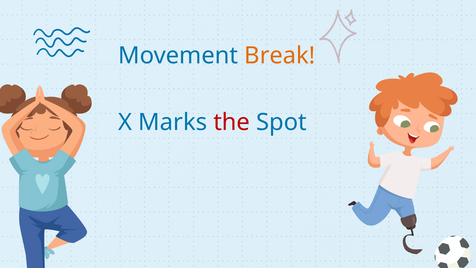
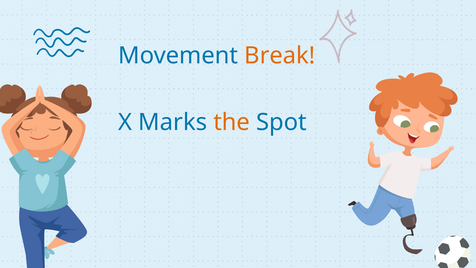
the colour: red -> orange
